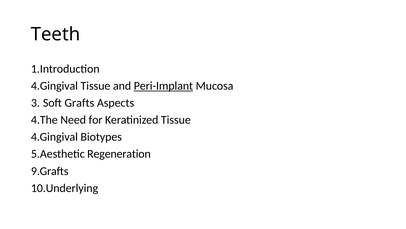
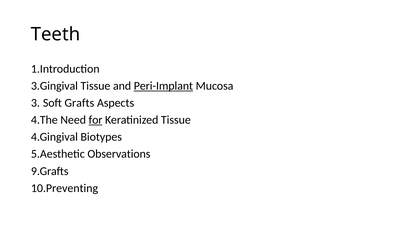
4.Gingival at (54, 86): 4.Gingival -> 3.Gingival
for underline: none -> present
Regeneration: Regeneration -> Observations
10.Underlying: 10.Underlying -> 10.Preventing
